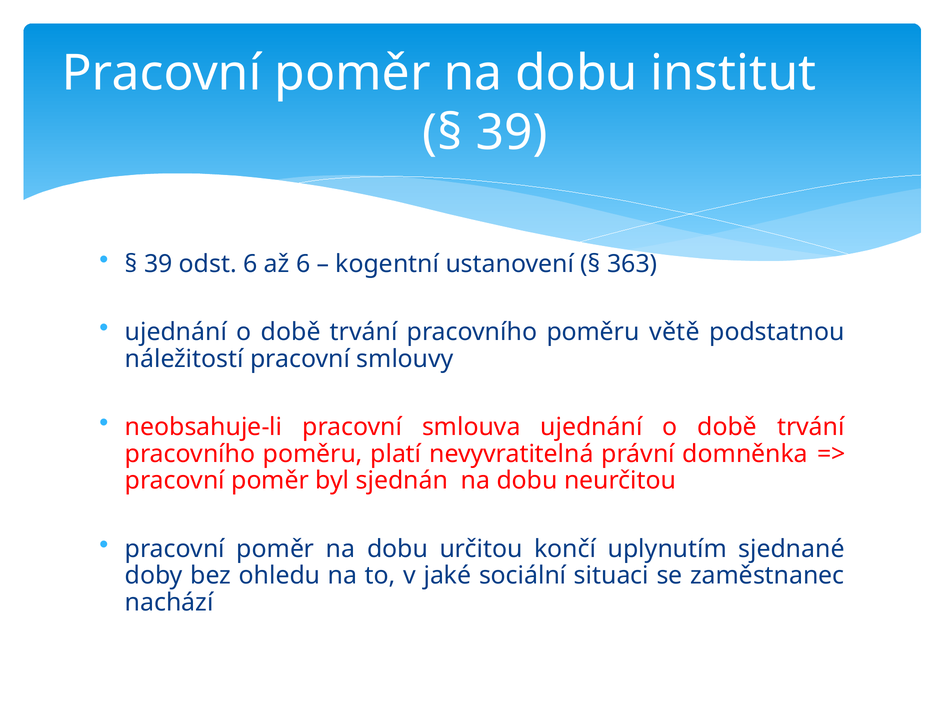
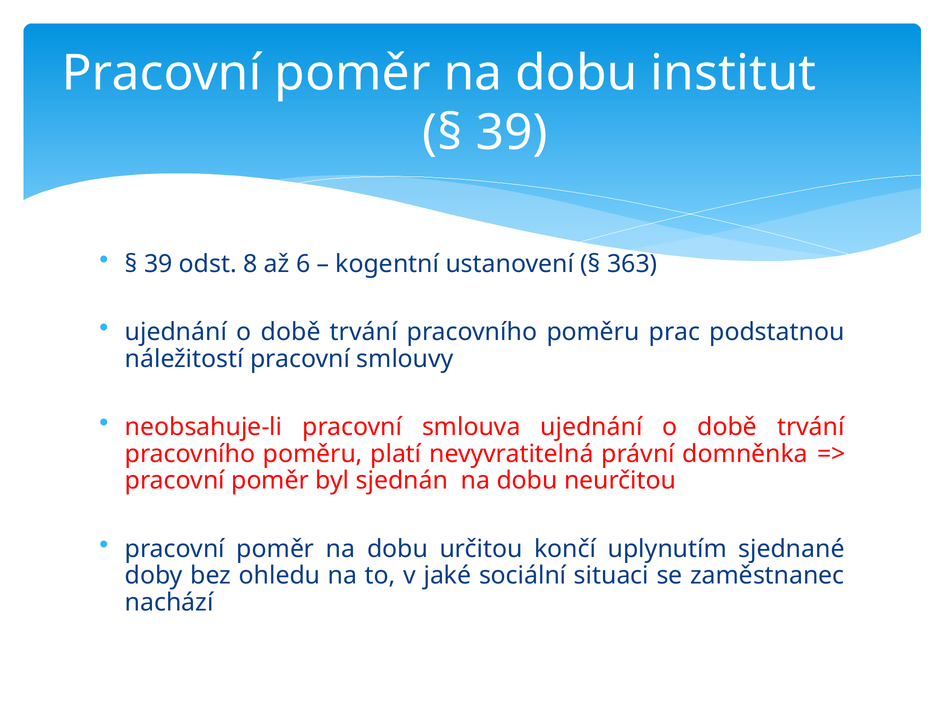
odst 6: 6 -> 8
větě: větě -> prac
